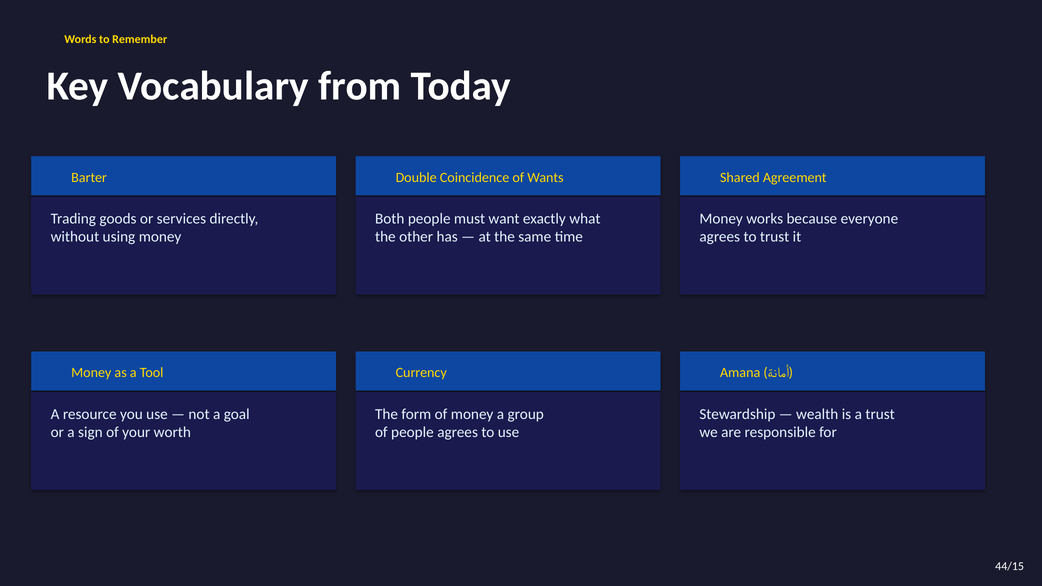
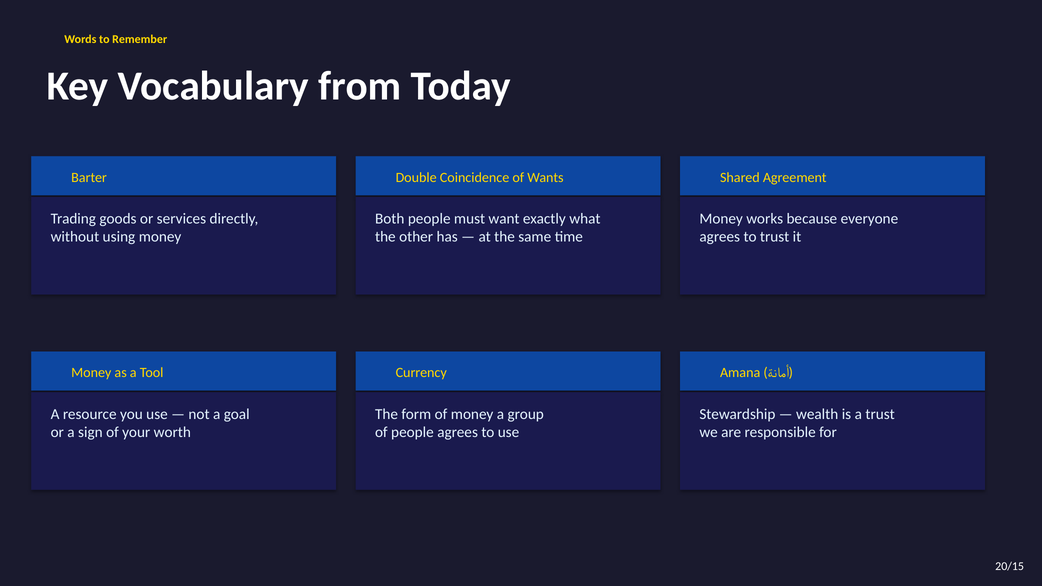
44/15: 44/15 -> 20/15
